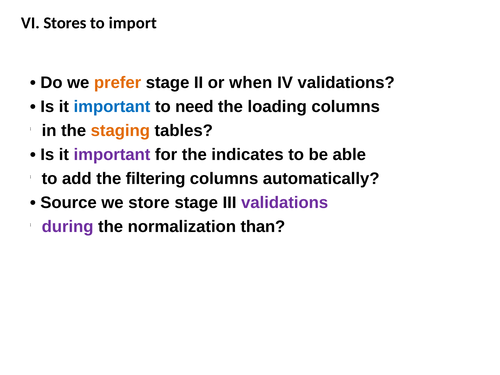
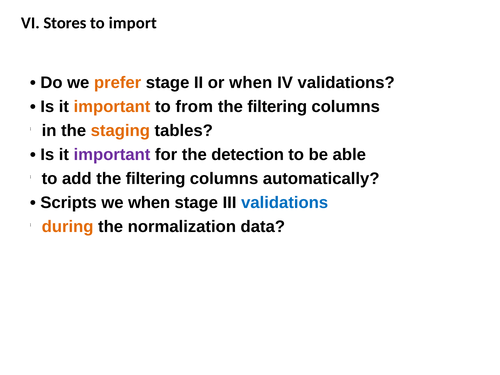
important at (112, 107) colour: blue -> orange
need: need -> from
loading at (277, 107): loading -> filtering
indicates: indicates -> detection
Source: Source -> Scripts
we store: store -> when
validations at (285, 203) colour: purple -> blue
during colour: purple -> orange
than: than -> data
